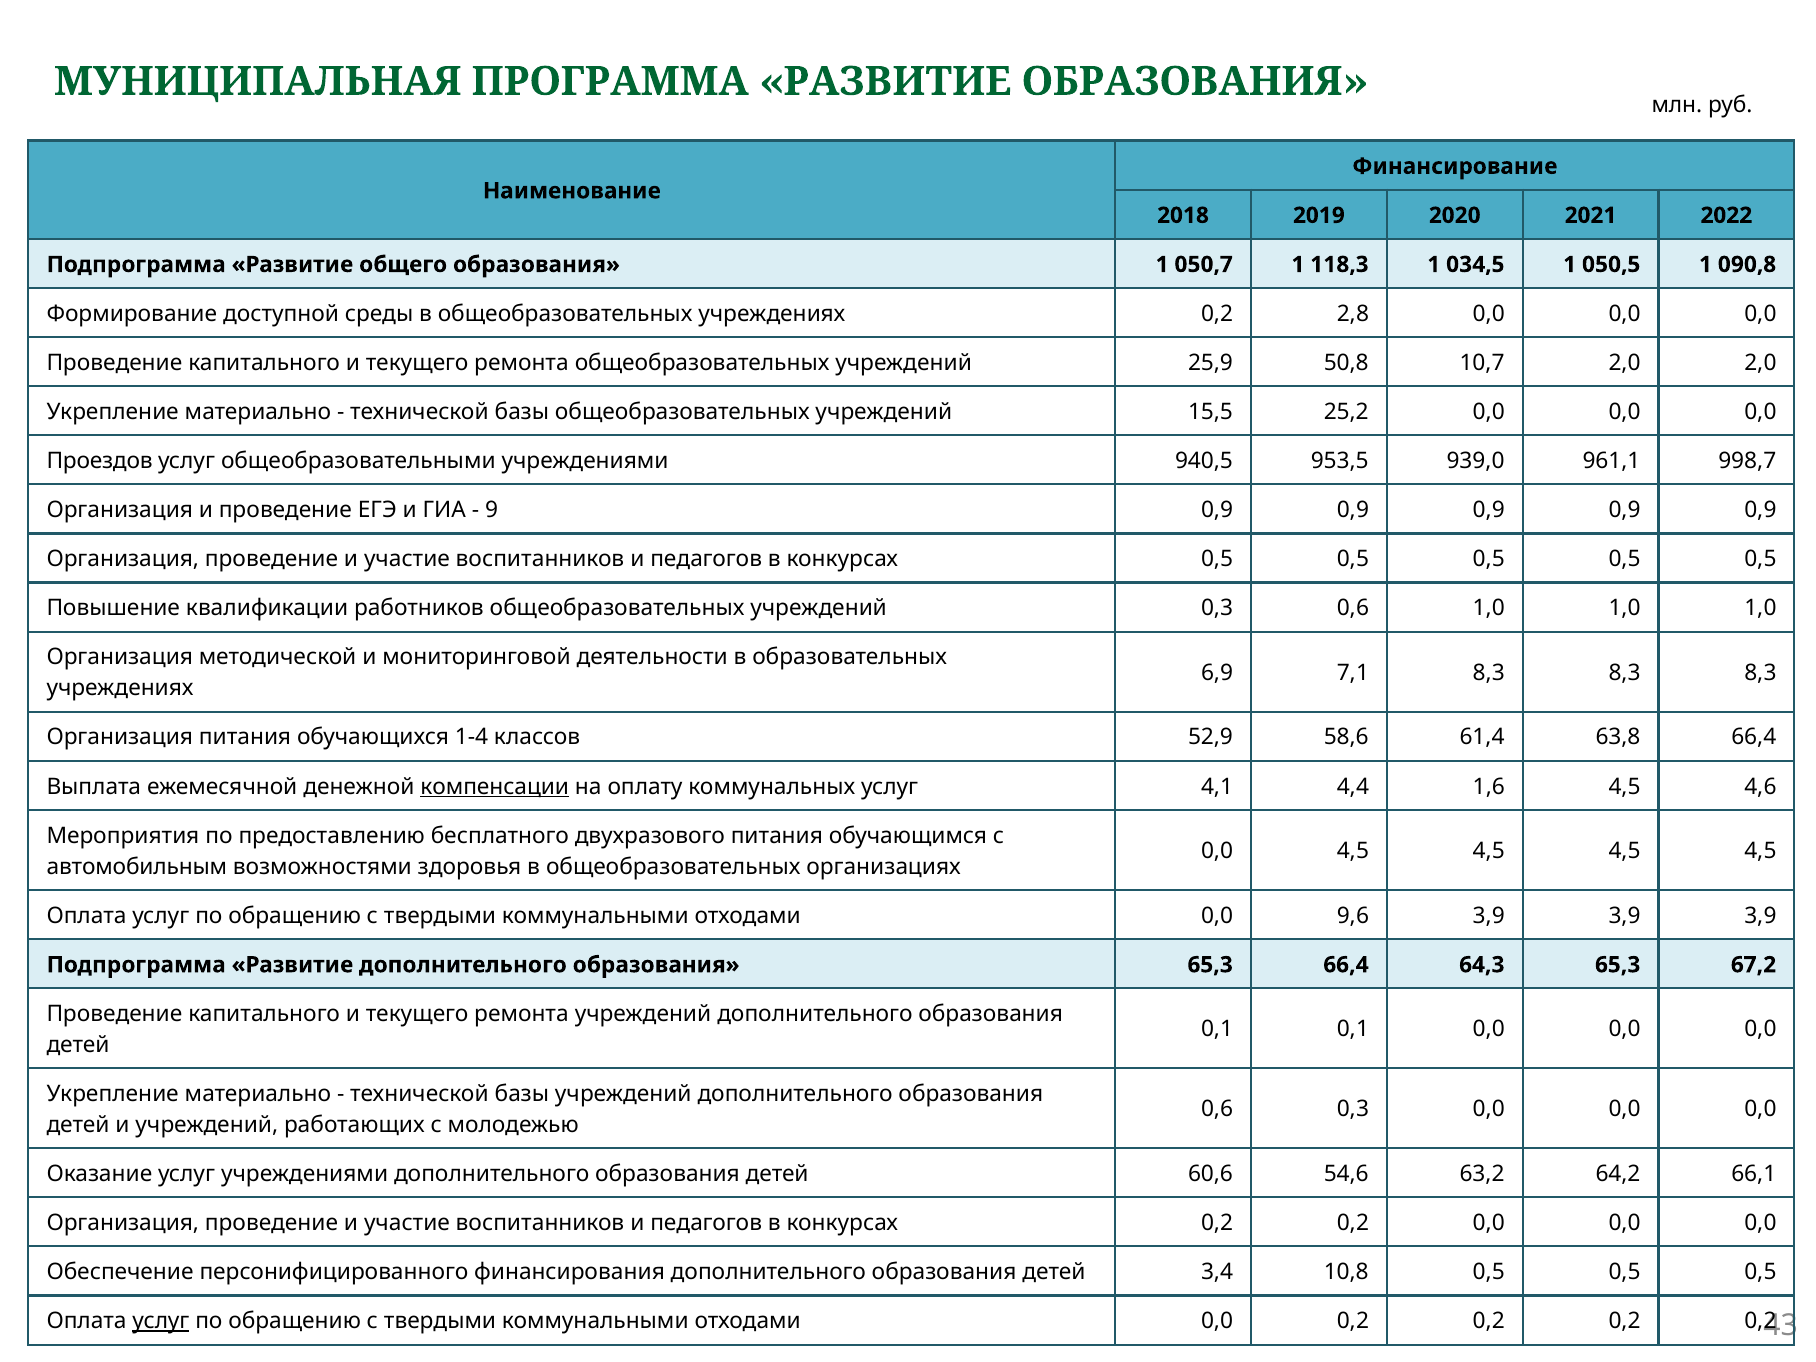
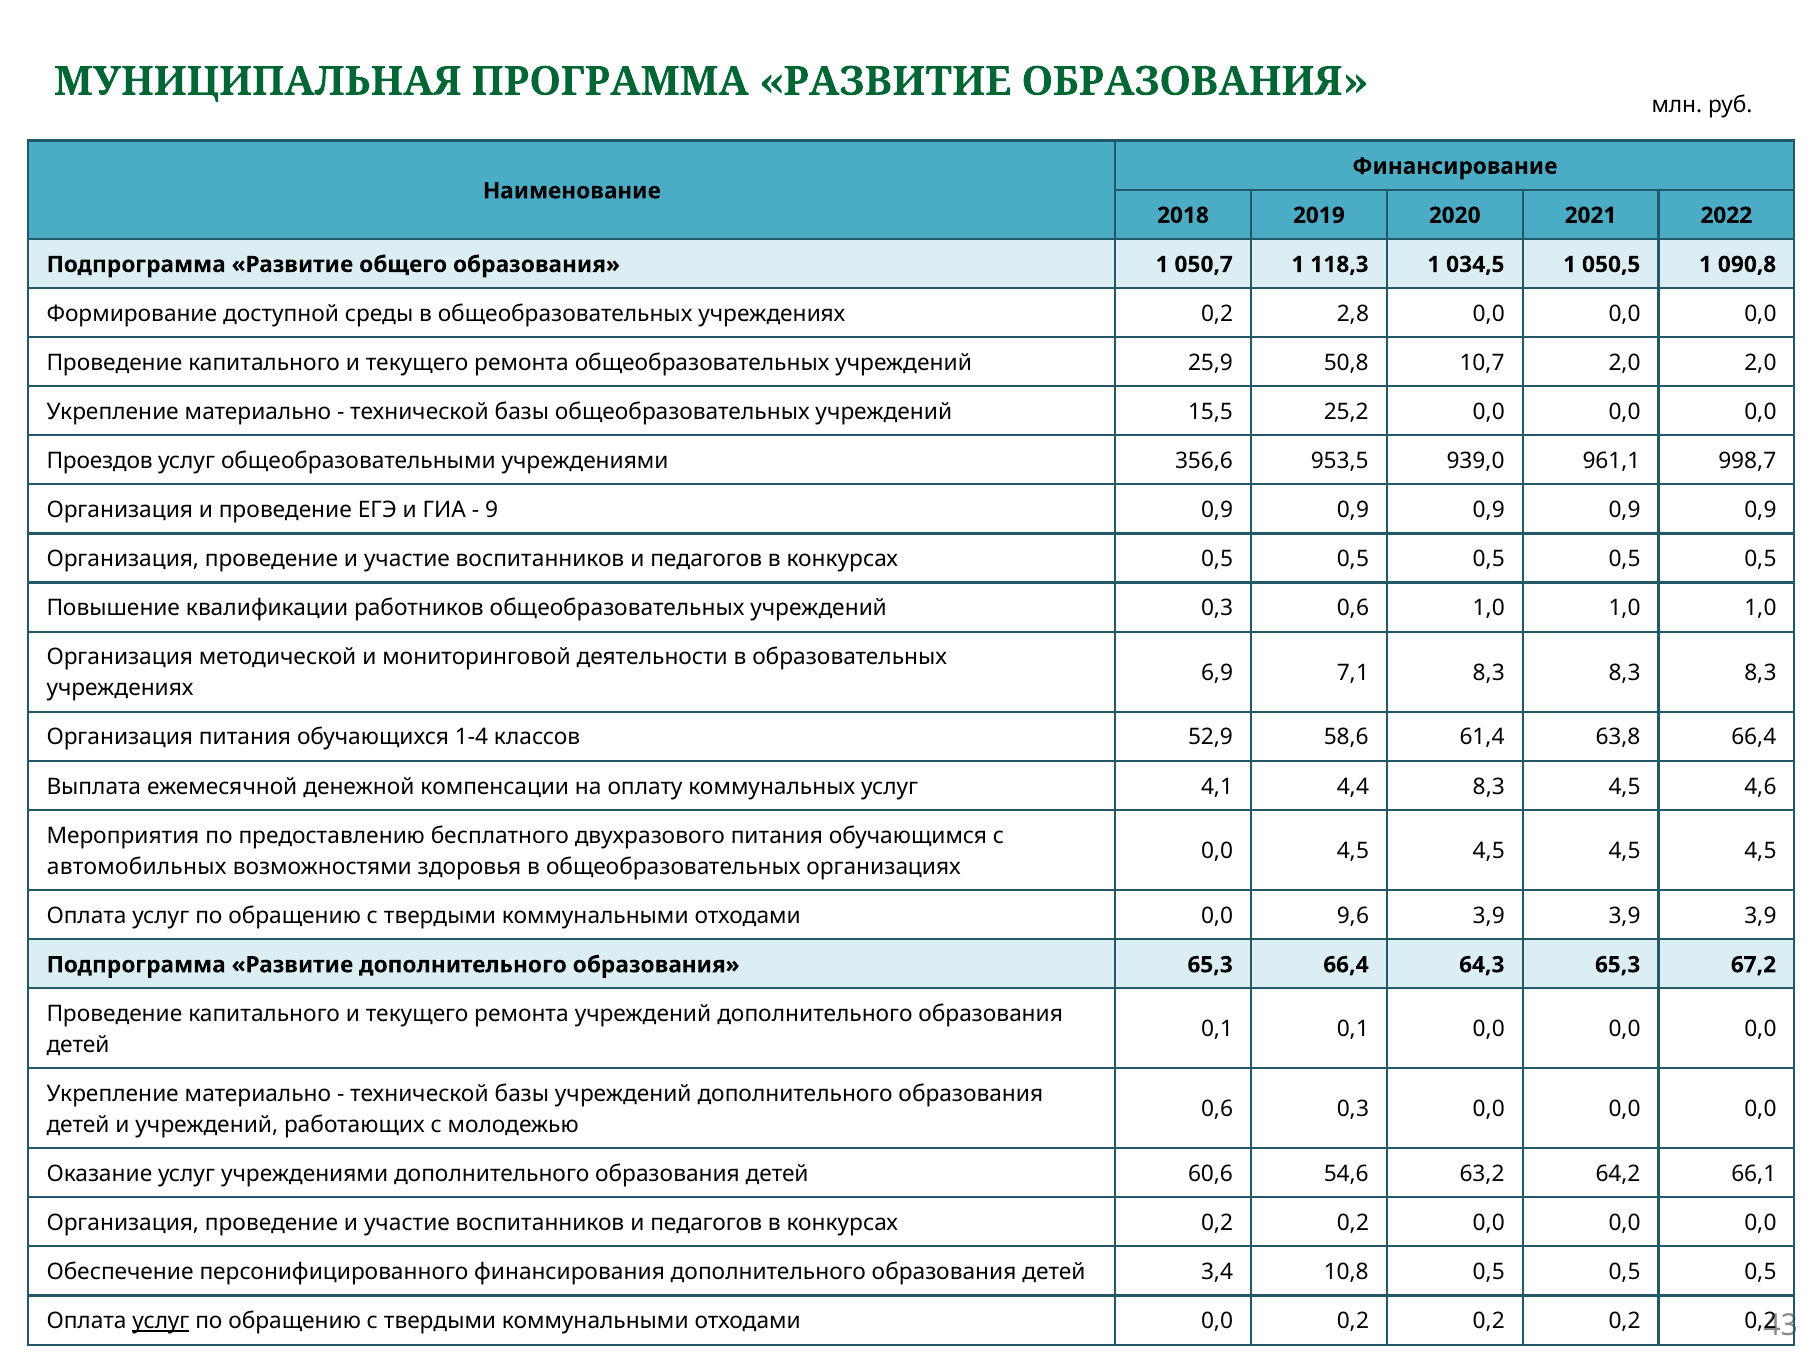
940,5: 940,5 -> 356,6
компенсации underline: present -> none
4,4 1,6: 1,6 -> 8,3
автомобильным: автомобильным -> автомобильных
